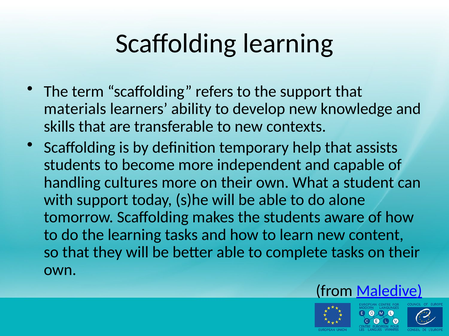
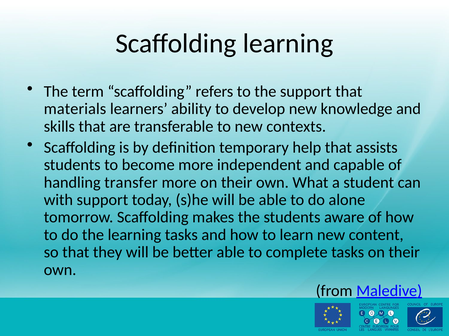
cultures: cultures -> transfer
